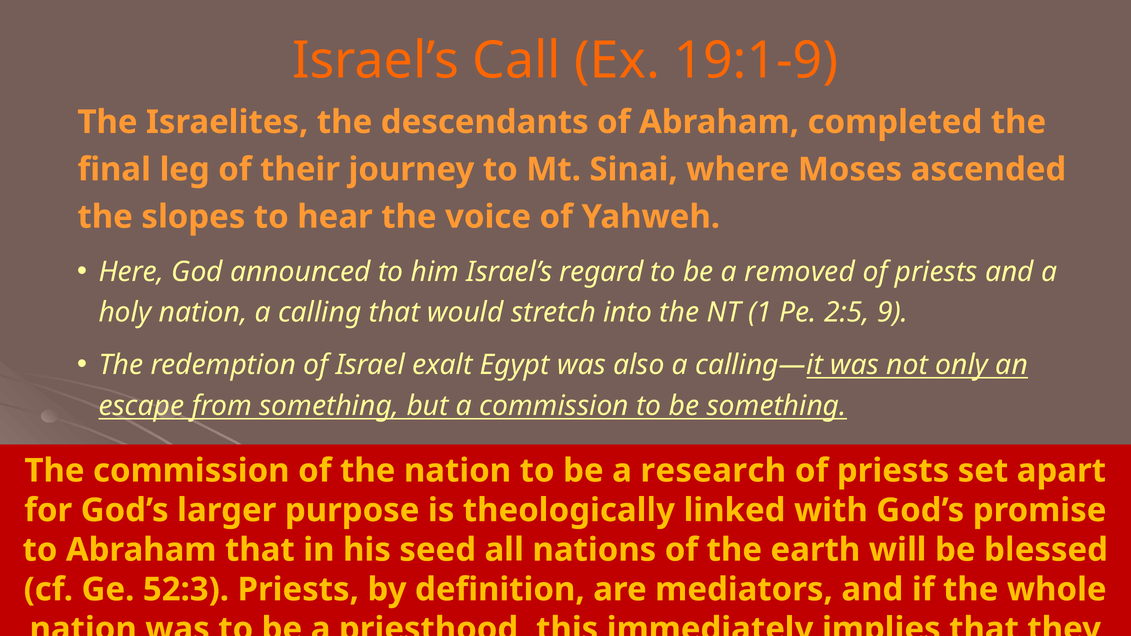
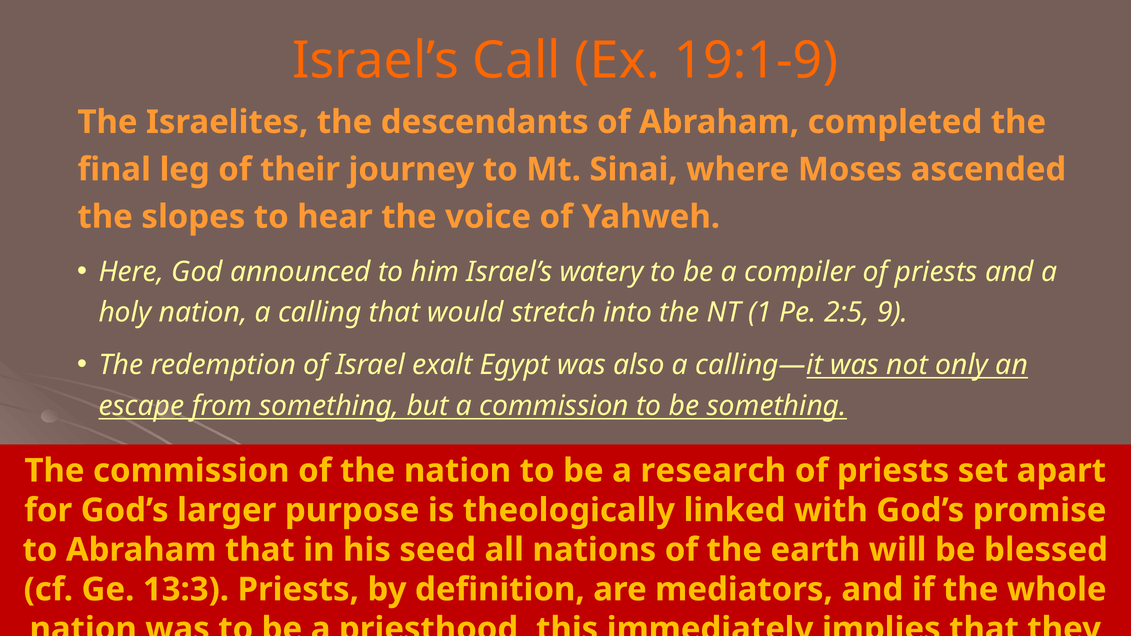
regard: regard -> watery
removed: removed -> compiler
52:3: 52:3 -> 13:3
